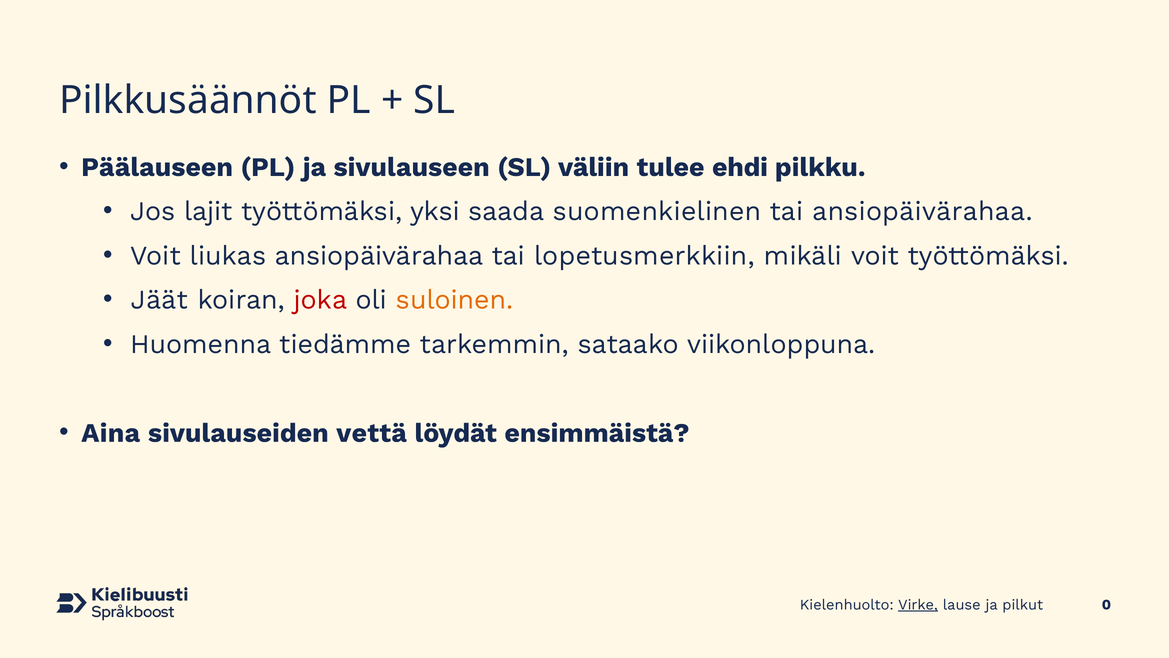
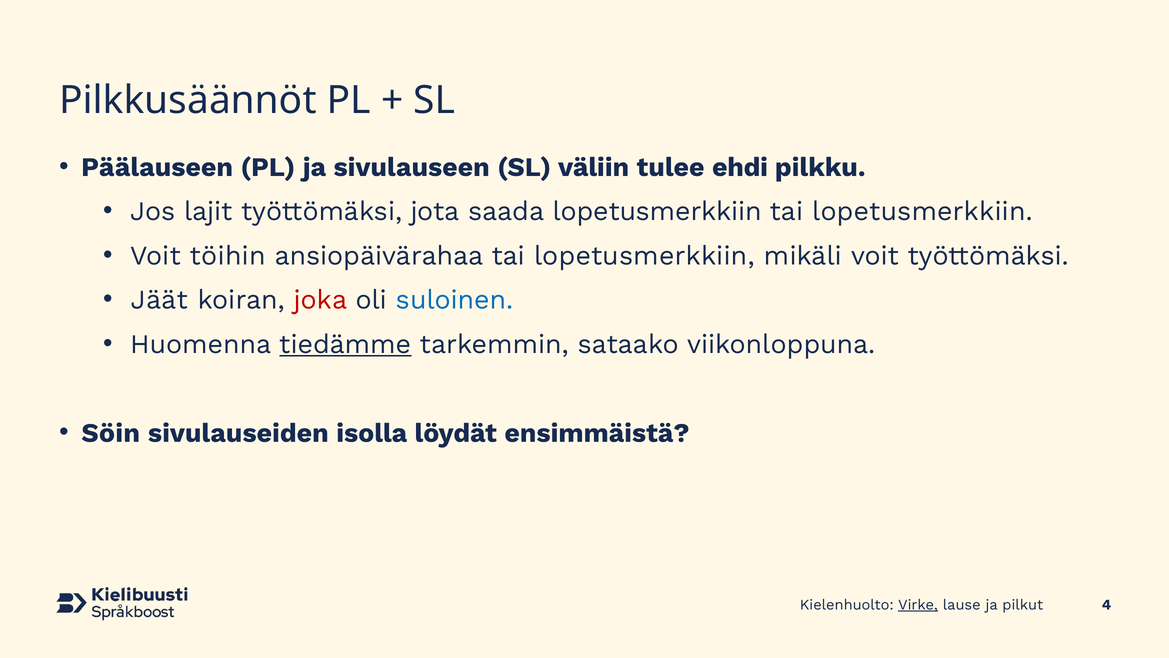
yksi: yksi -> jota
saada suomenkielinen: suomenkielinen -> lopetusmerkkiin
ansiopäivärahaa at (923, 211): ansiopäivärahaa -> lopetusmerkkiin
liukas: liukas -> töihin
suloinen colour: orange -> blue
tiedämme underline: none -> present
Aina: Aina -> Söin
vettä: vettä -> isolla
0: 0 -> 4
